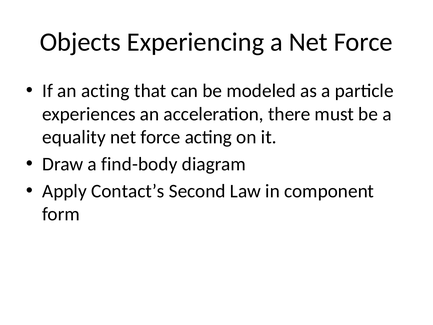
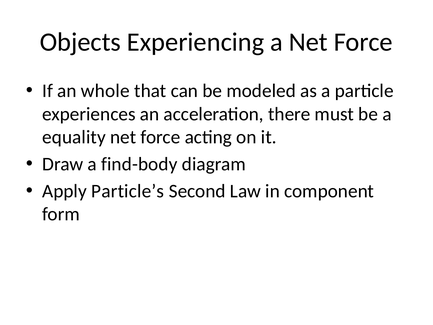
an acting: acting -> whole
Contact’s: Contact’s -> Particle’s
